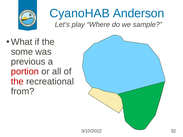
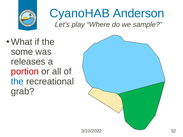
previous: previous -> releases
the at (17, 82) colour: red -> blue
from: from -> grab
